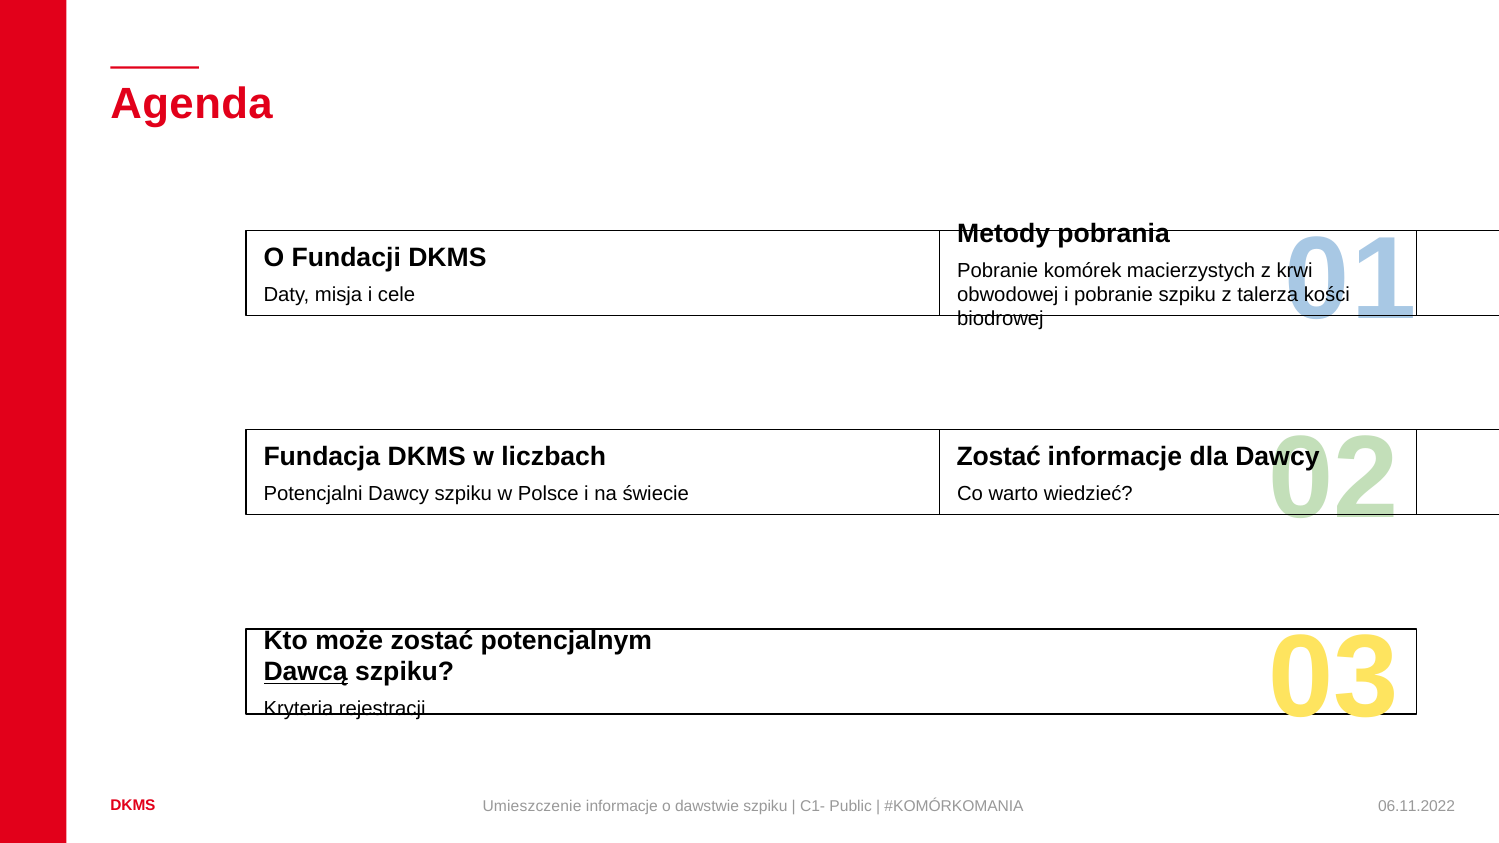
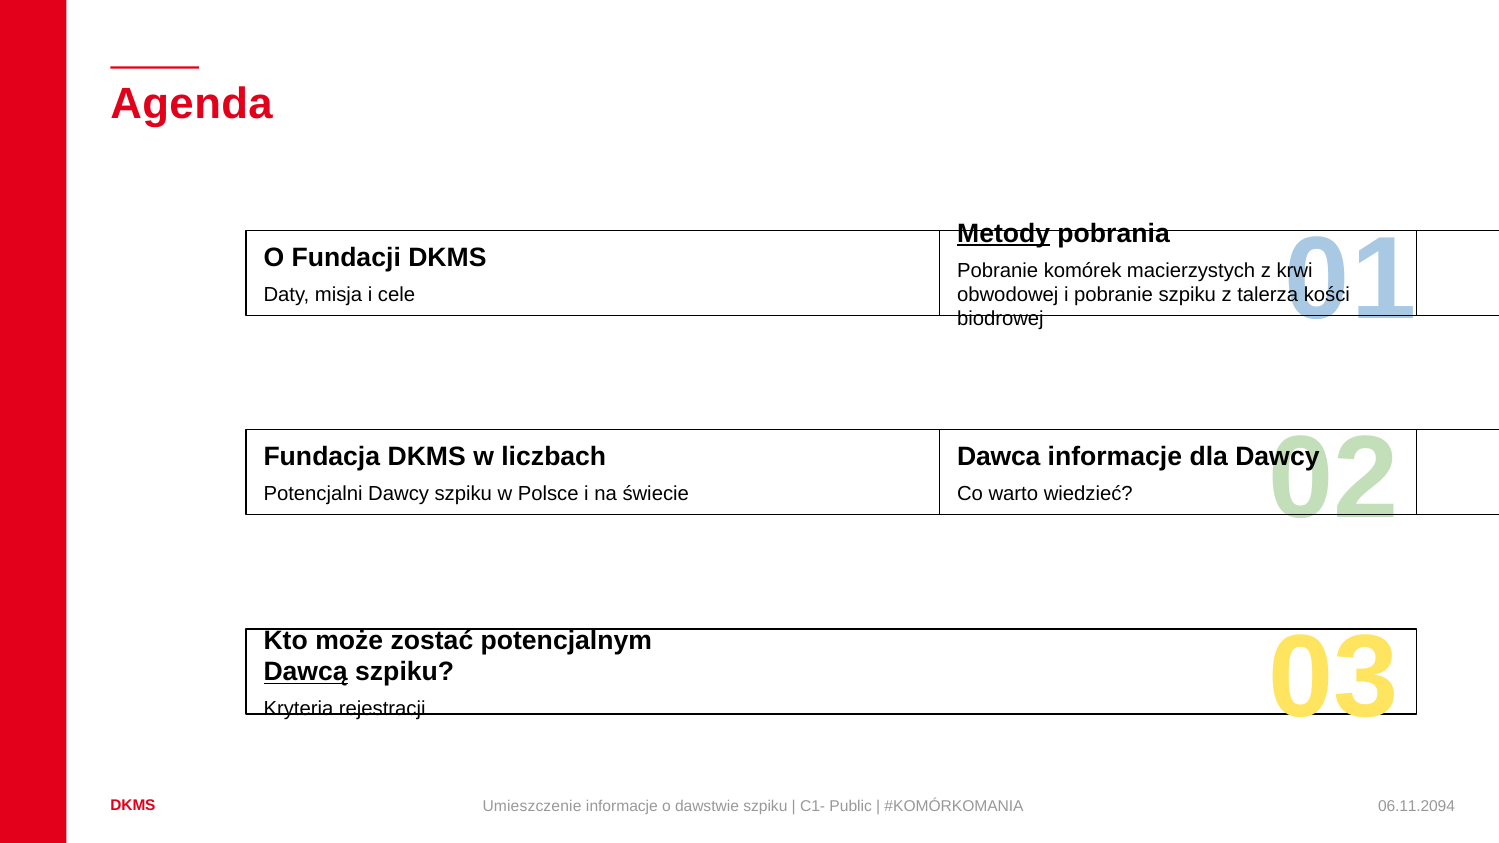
Metody underline: none -> present
Zostać at (999, 457): Zostać -> Dawca
06.11.2022: 06.11.2022 -> 06.11.2094
